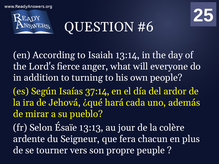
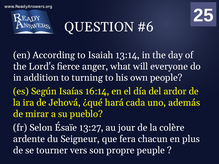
37:14: 37:14 -> 16:14
13:13: 13:13 -> 13:27
